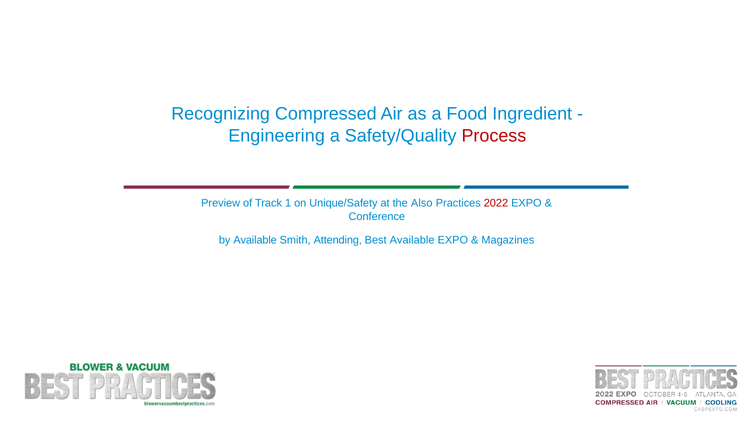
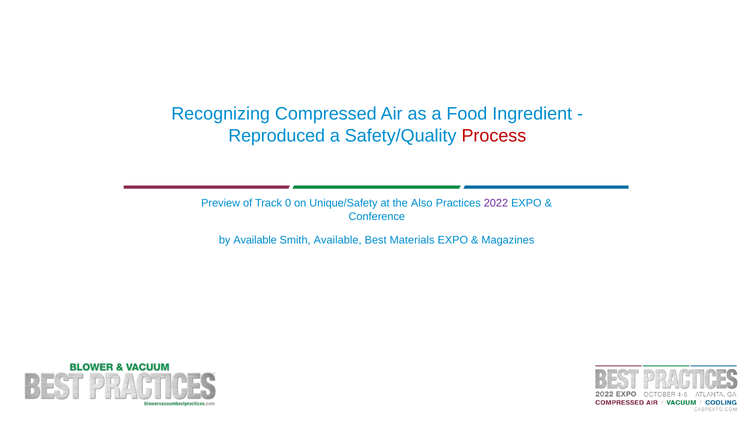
Engineering: Engineering -> Reproduced
1: 1 -> 0
2022 colour: red -> purple
Smith Attending: Attending -> Available
Best Available: Available -> Materials
